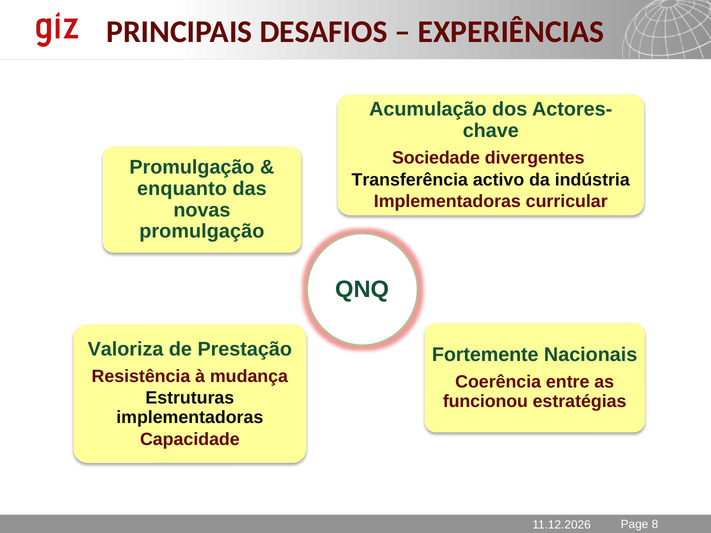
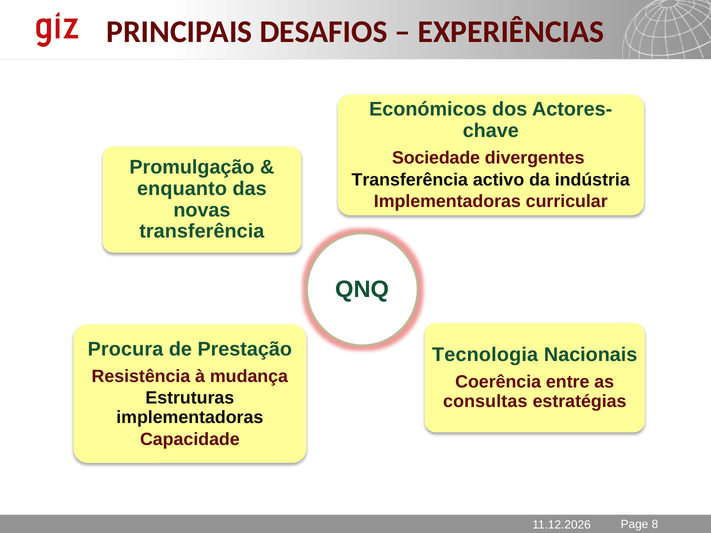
Acumulação: Acumulação -> Económicos
promulgação at (202, 231): promulgação -> transferência
Valoriza: Valoriza -> Procura
Fortemente: Fortemente -> Tecnologia
funcionou: funcionou -> consultas
